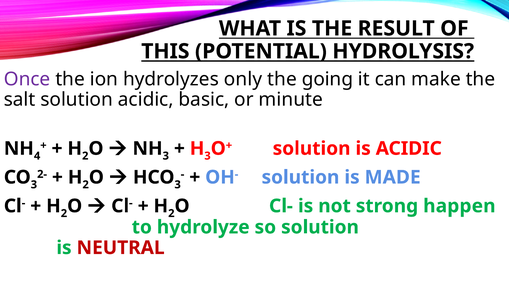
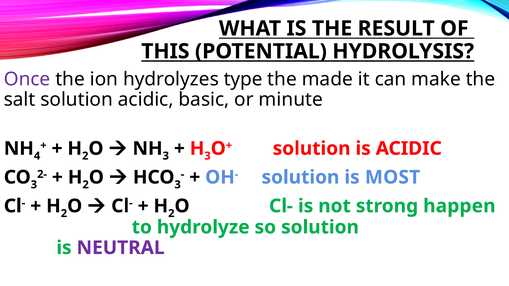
only: only -> type
going: going -> made
MADE: MADE -> MOST
NEUTRAL colour: red -> purple
